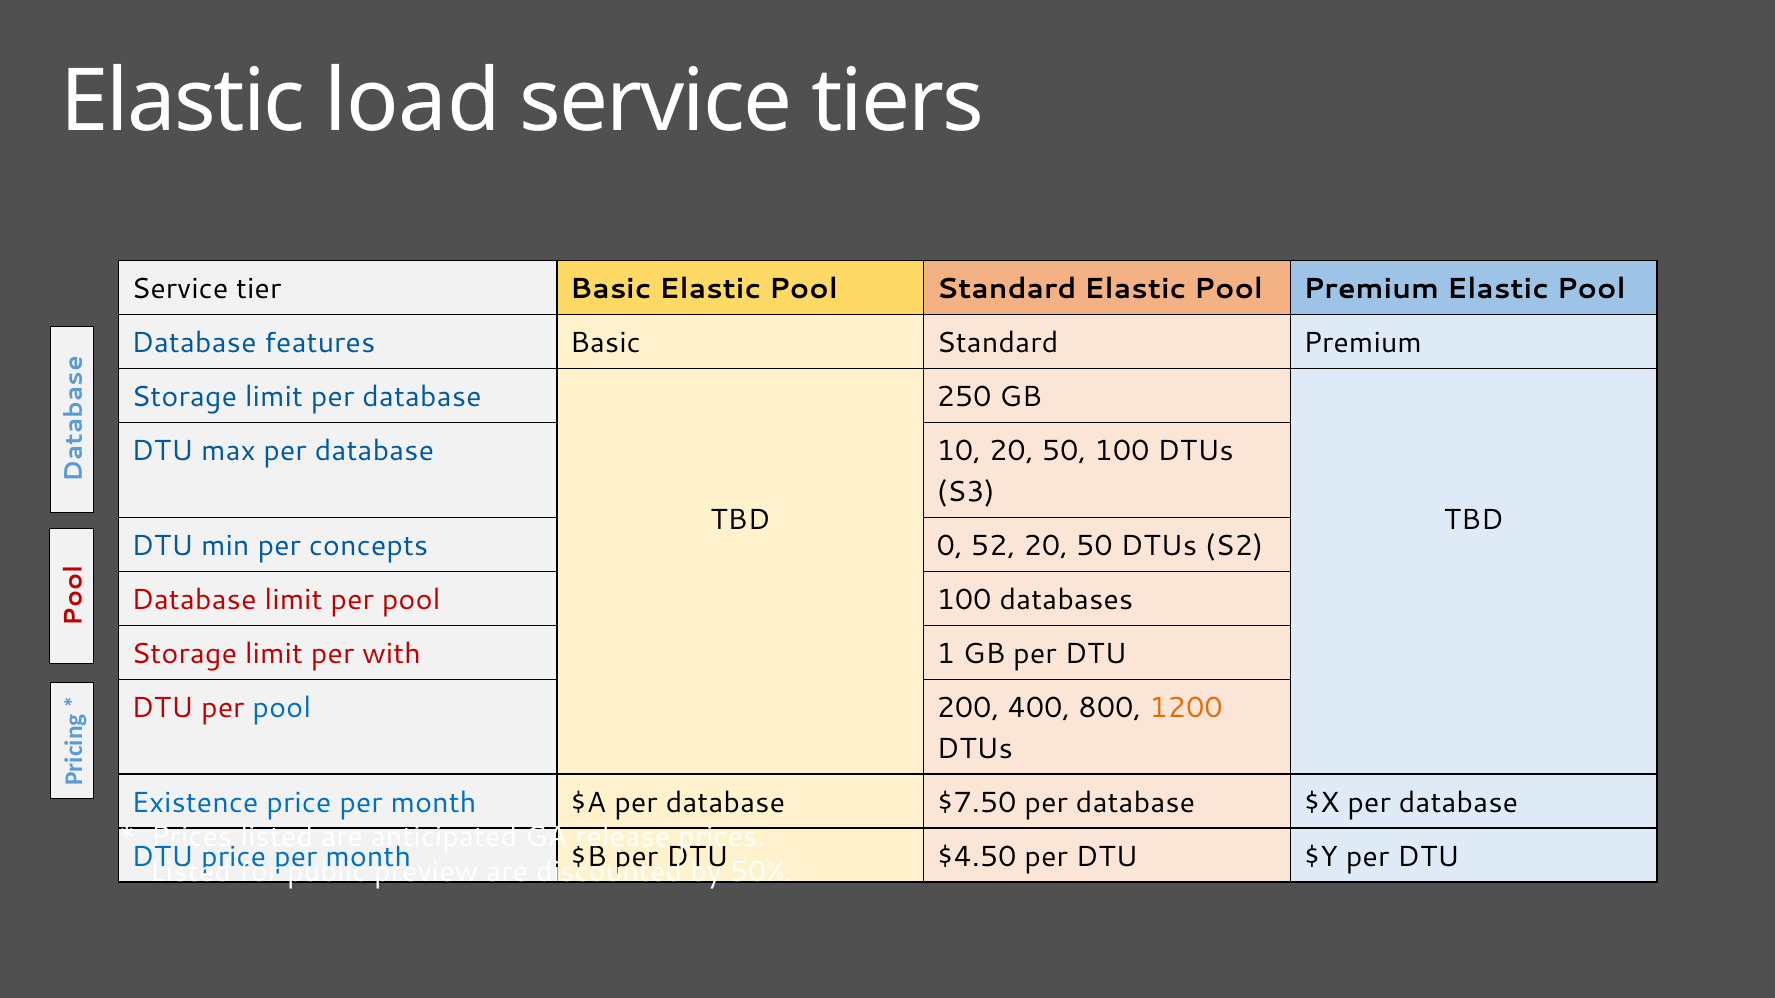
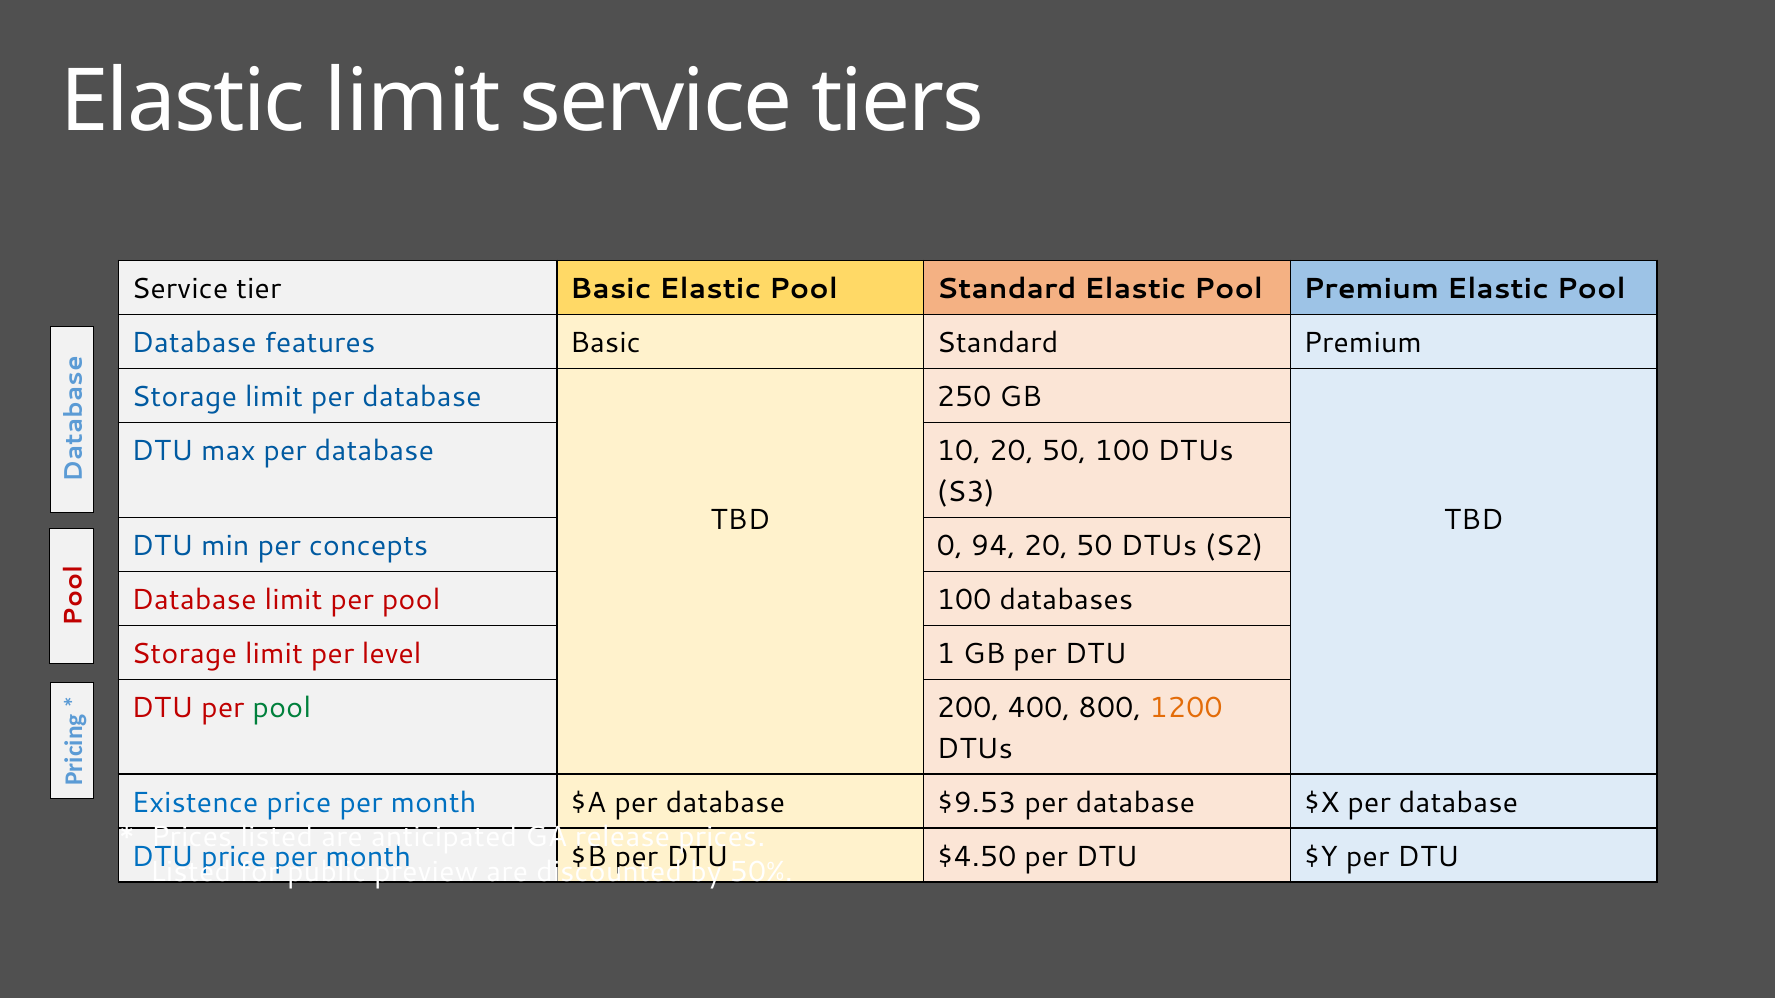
Elastic load: load -> limit
52: 52 -> 94
with: with -> level
pool at (282, 708) colour: blue -> green
$7.50: $7.50 -> $9.53
